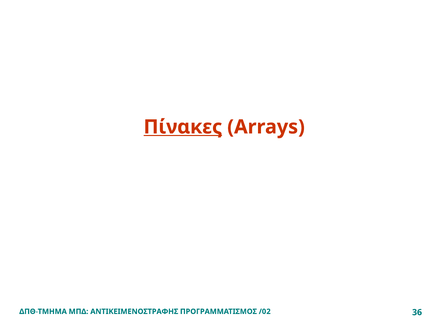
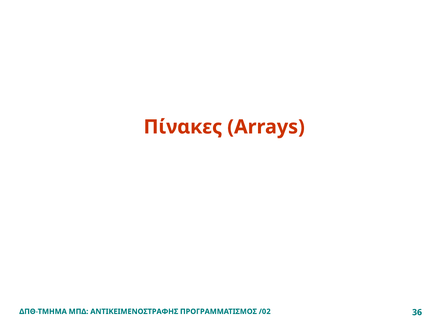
Πίνακες underline: present -> none
